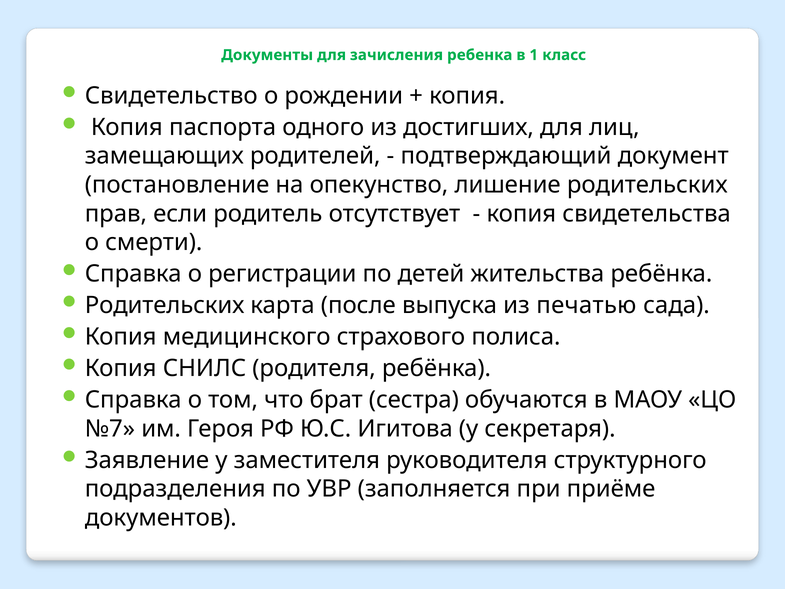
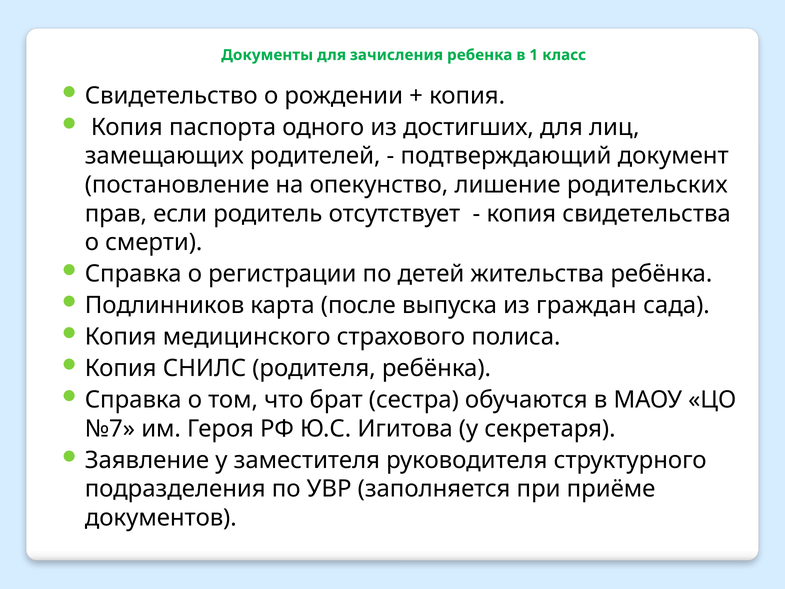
Родительских at (165, 305): Родительских -> Подлинников
печатью: печатью -> граждан
